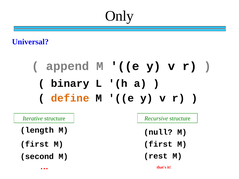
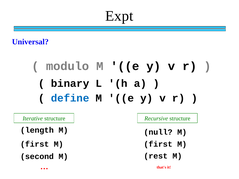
Only: Only -> Expt
append: append -> modulo
define colour: orange -> blue
